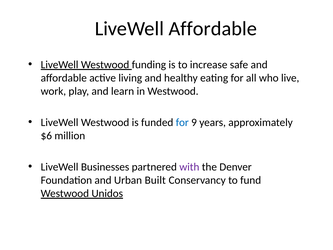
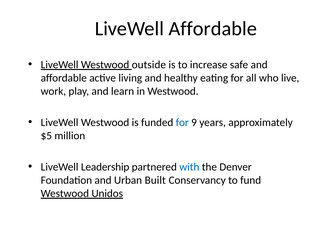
funding: funding -> outside
$6: $6 -> $5
Businesses: Businesses -> Leadership
with colour: purple -> blue
